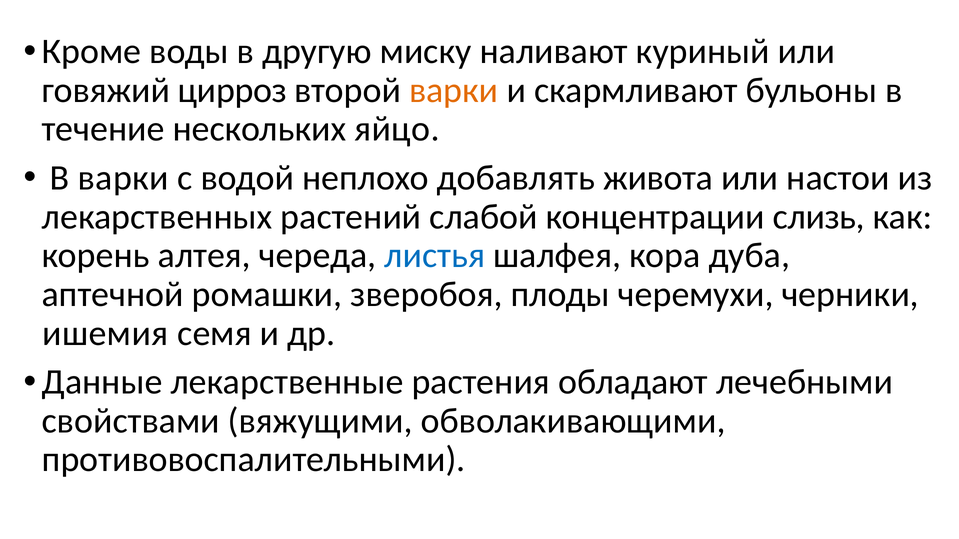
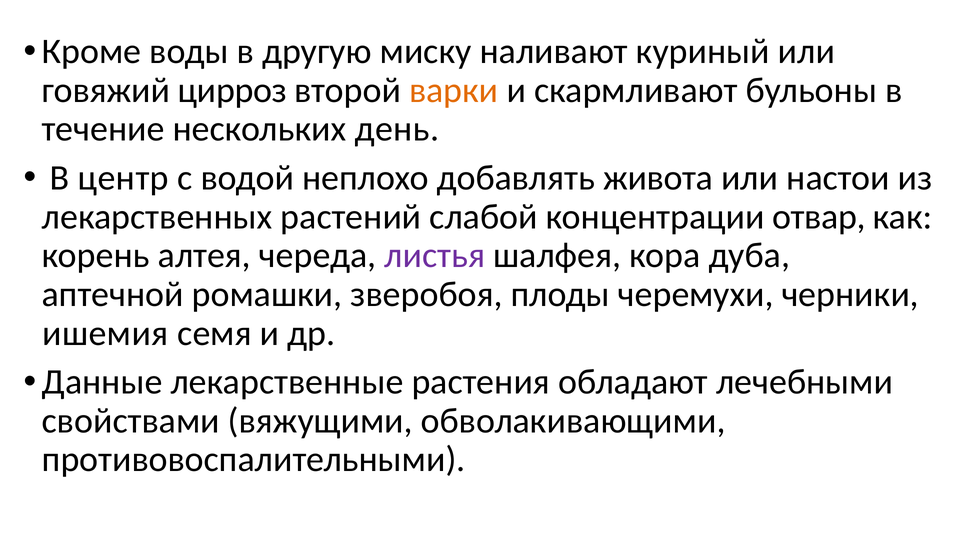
яйцо: яйцо -> день
В варки: варки -> центр
слизь: слизь -> отвар
листья colour: blue -> purple
